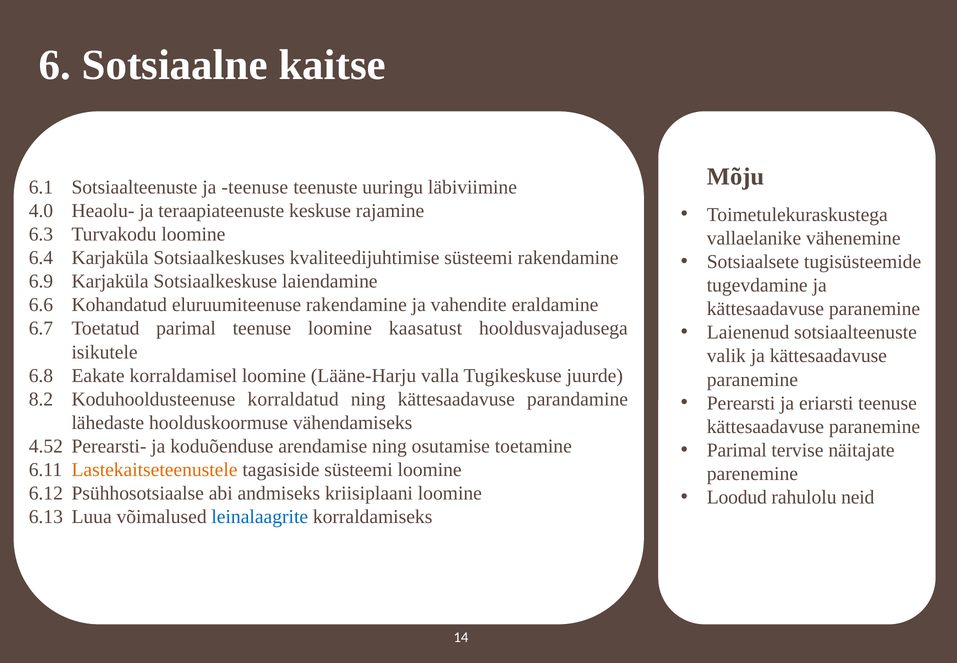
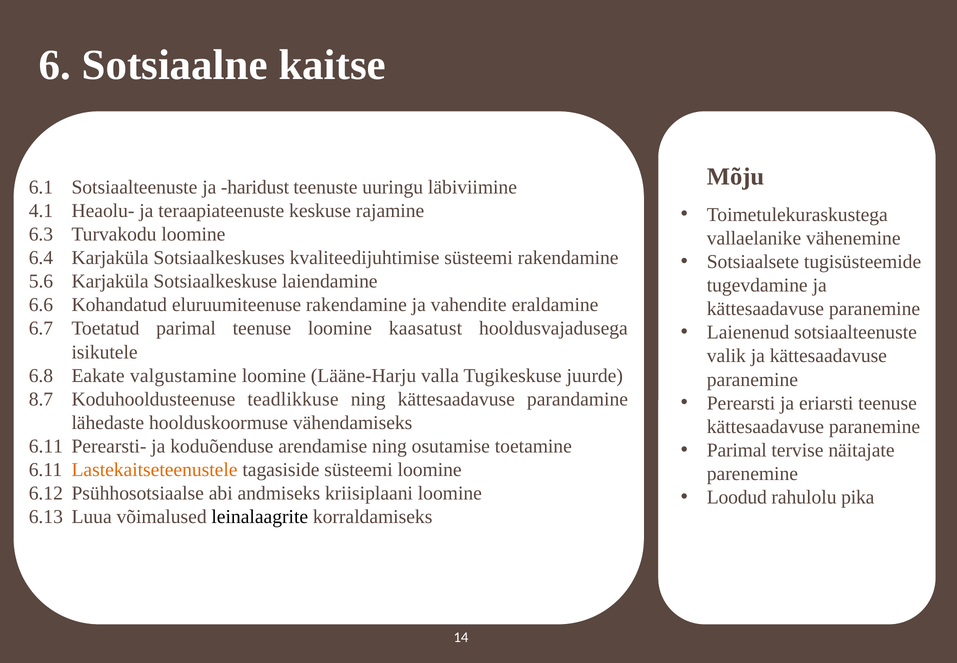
ja teenuse: teenuse -> haridust
4.0: 4.0 -> 4.1
6.9: 6.9 -> 5.6
korraldamisel: korraldamisel -> valgustamine
8.2: 8.2 -> 8.7
korraldatud: korraldatud -> teadlikkuse
4.52 at (46, 446): 4.52 -> 6.11
neid: neid -> pika
leinalaagrite colour: blue -> black
